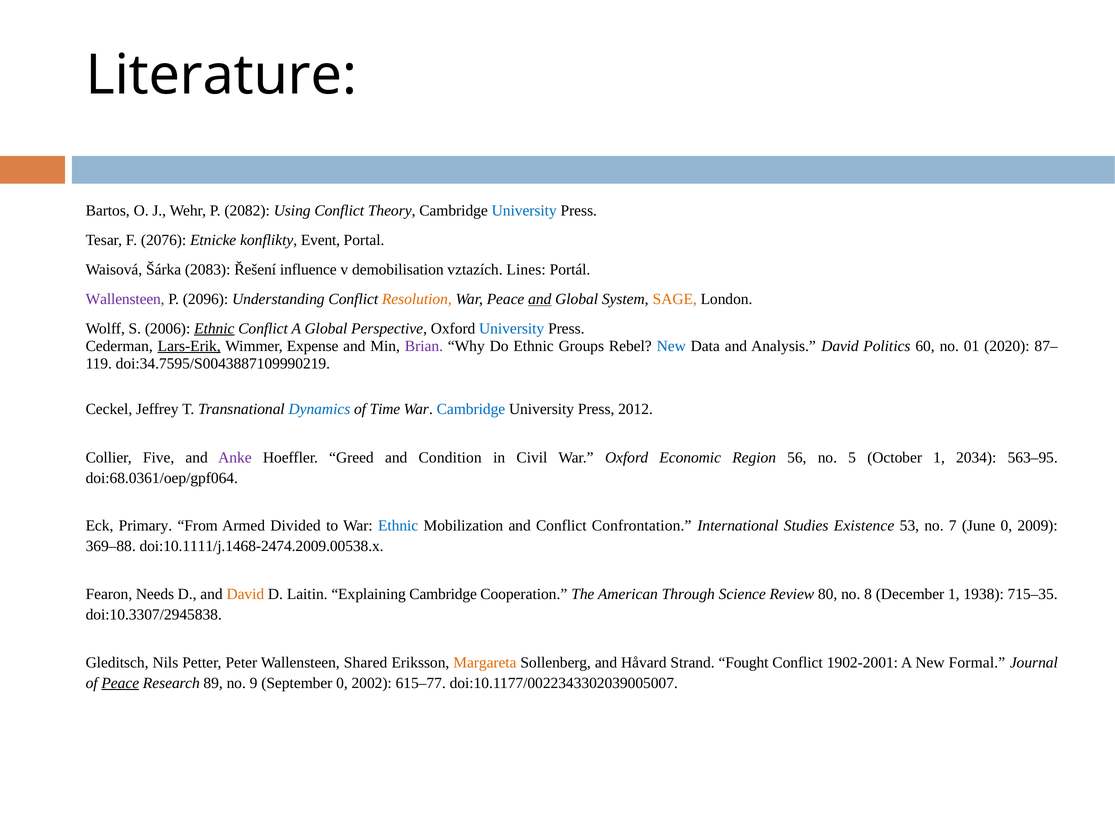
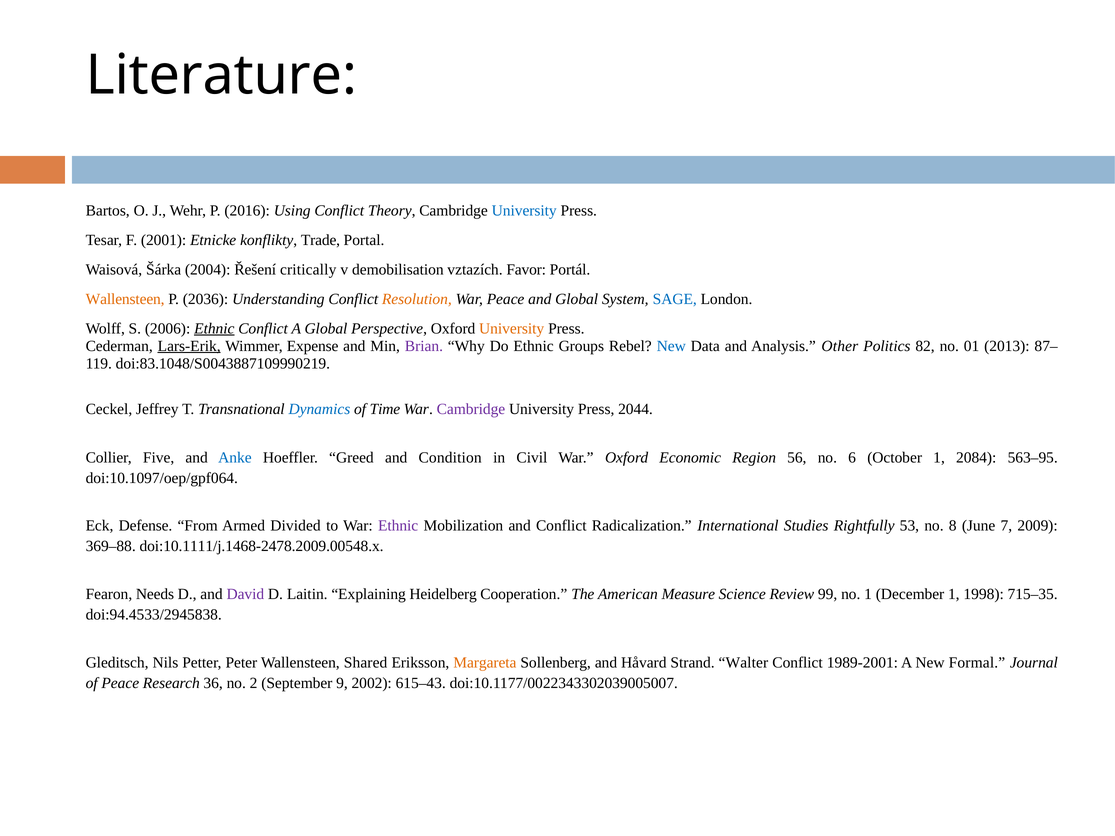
2082: 2082 -> 2016
2076: 2076 -> 2001
Event: Event -> Trade
2083: 2083 -> 2004
influence: influence -> critically
Lines: Lines -> Favor
Wallensteen at (125, 299) colour: purple -> orange
2096: 2096 -> 2036
and at (540, 299) underline: present -> none
SAGE colour: orange -> blue
University at (512, 329) colour: blue -> orange
Analysis David: David -> Other
60: 60 -> 82
2020: 2020 -> 2013
doi:34.7595/S0043887109990219: doi:34.7595/S0043887109990219 -> doi:83.1048/S0043887109990219
Cambridge at (471, 409) colour: blue -> purple
2012: 2012 -> 2044
Anke colour: purple -> blue
5: 5 -> 6
2034: 2034 -> 2084
doi:68.0361/oep/gpf064: doi:68.0361/oep/gpf064 -> doi:10.1097/oep/gpf064
Primary: Primary -> Defense
Ethnic at (398, 526) colour: blue -> purple
Confrontation: Confrontation -> Radicalization
Existence: Existence -> Rightfully
7: 7 -> 8
June 0: 0 -> 7
doi:10.1111/j.1468-2474.2009.00538.x: doi:10.1111/j.1468-2474.2009.00538.x -> doi:10.1111/j.1468-2478.2009.00548.x
David at (245, 594) colour: orange -> purple
Explaining Cambridge: Cambridge -> Heidelberg
Through: Through -> Measure
80: 80 -> 99
no 8: 8 -> 1
1938: 1938 -> 1998
doi:10.3307/2945838: doi:10.3307/2945838 -> doi:94.4533/2945838
Fought: Fought -> Walter
1902-2001: 1902-2001 -> 1989-2001
Peace at (120, 683) underline: present -> none
89: 89 -> 36
9: 9 -> 2
September 0: 0 -> 9
615–77: 615–77 -> 615–43
